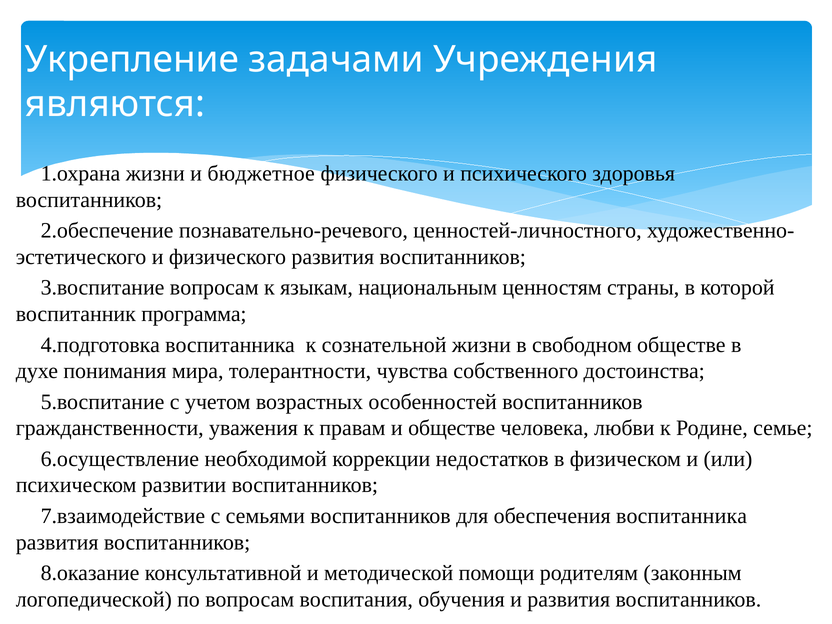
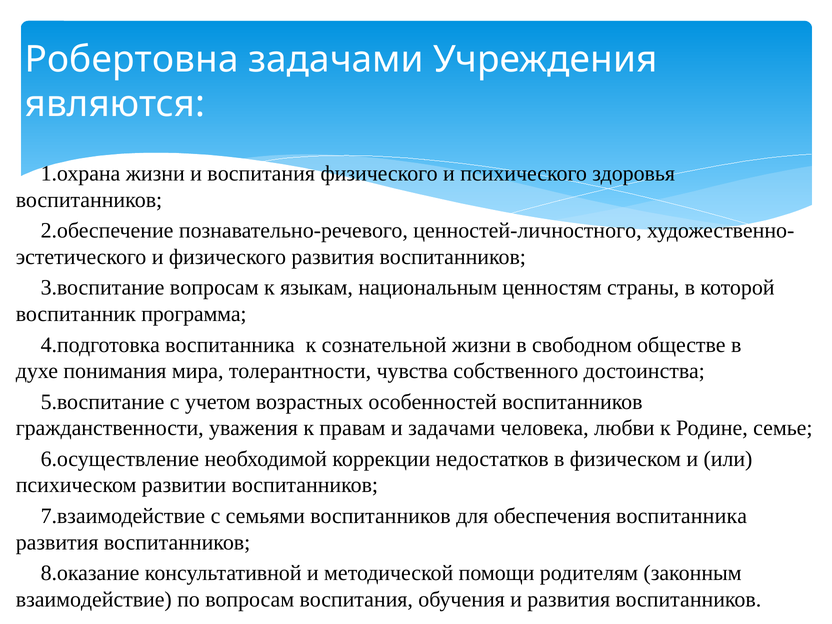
Укрепление: Укрепление -> Робертовна
и бюджетное: бюджетное -> воспитания
и обществе: обществе -> задачами
логопедической: логопедической -> взаимодействие
